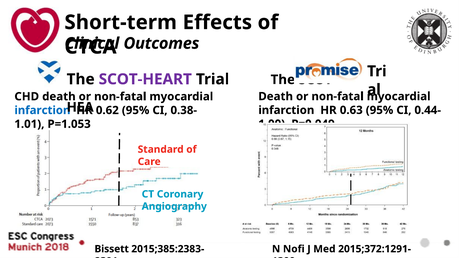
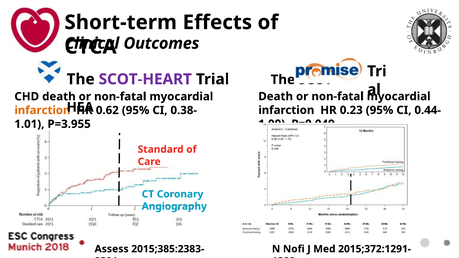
0.63: 0.63 -> 0.23
infarction at (42, 110) colour: blue -> orange
P=1.053: P=1.053 -> P=3.955
Bissett: Bissett -> Assess
